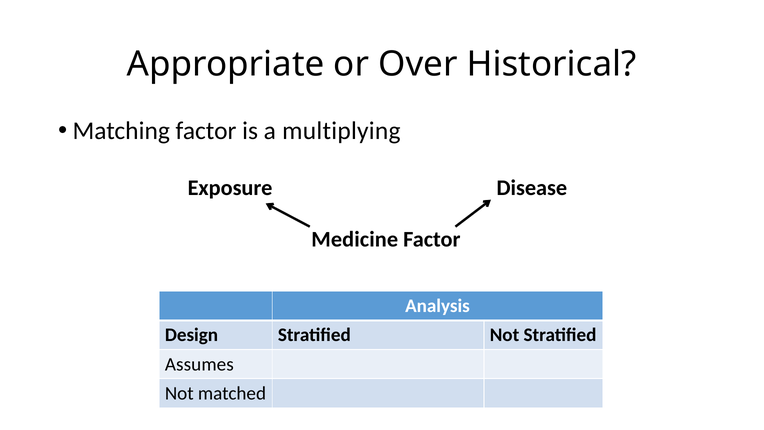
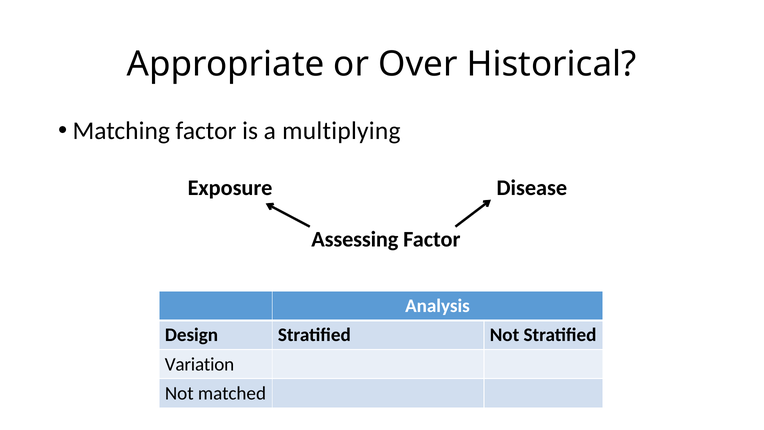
Medicine: Medicine -> Assessing
Assumes: Assumes -> Variation
